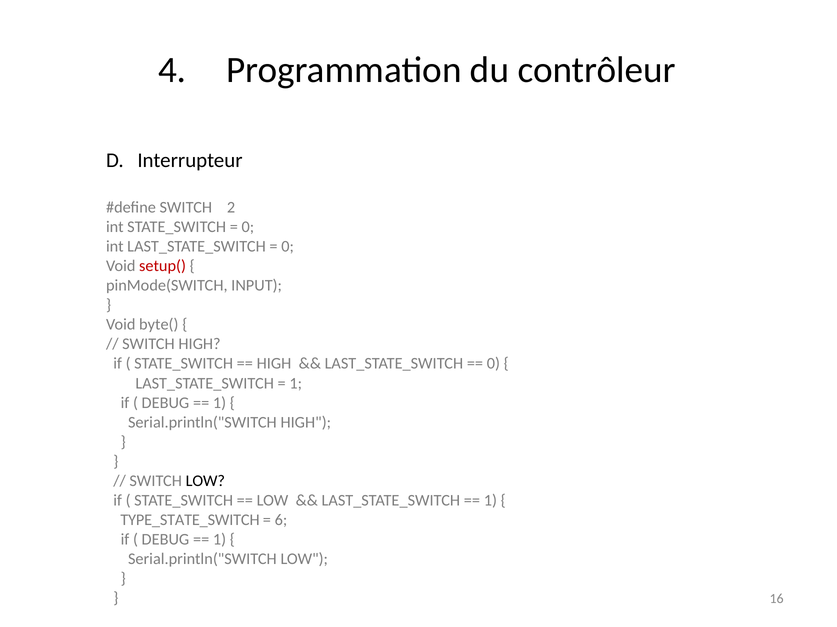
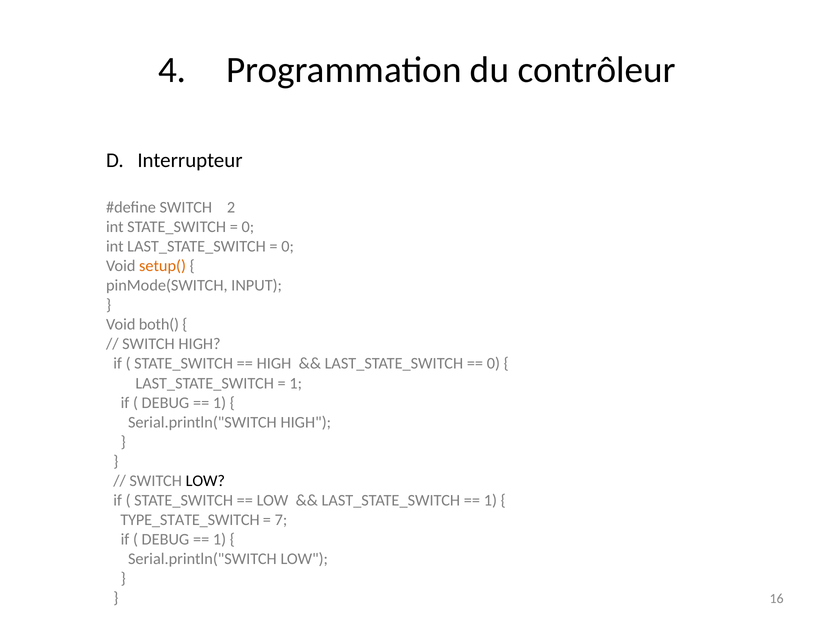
setup( colour: red -> orange
byte(: byte( -> both(
6: 6 -> 7
